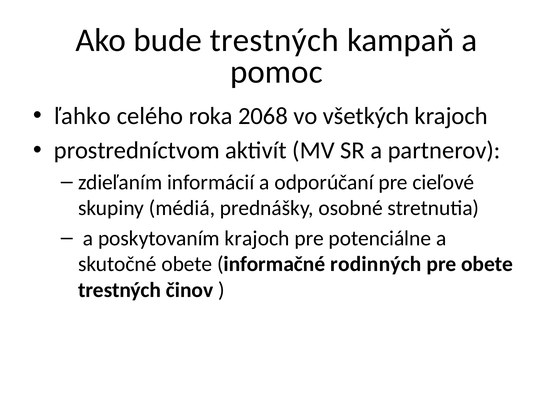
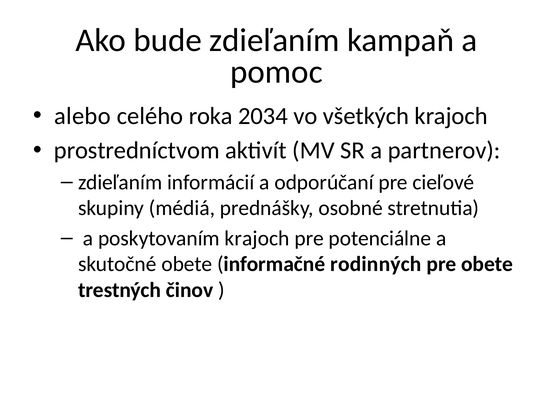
bude trestných: trestných -> zdieľaním
ľahko: ľahko -> alebo
2068: 2068 -> 2034
